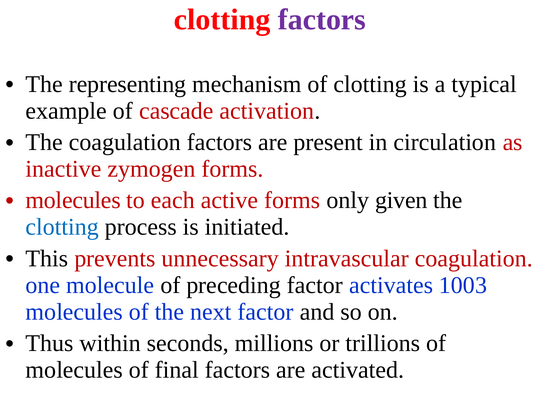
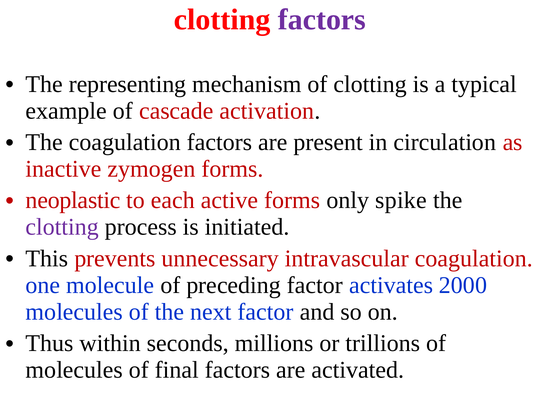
molecules at (73, 200): molecules -> neoplastic
given: given -> spike
clotting at (62, 227) colour: blue -> purple
1003: 1003 -> 2000
